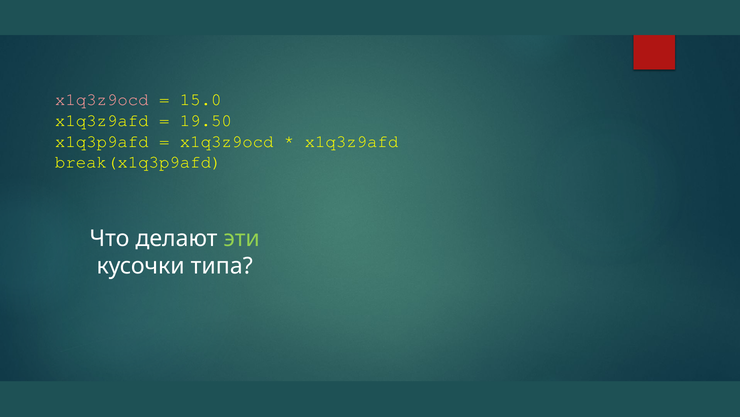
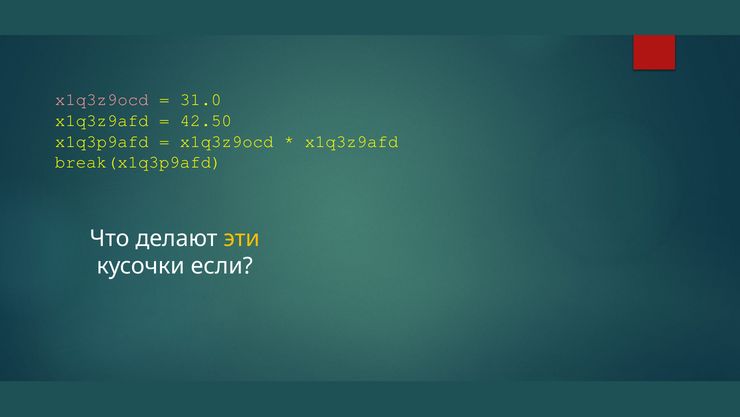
15.0: 15.0 -> 31.0
19.50: 19.50 -> 42.50
эти colour: light green -> yellow
типа: типа -> если
